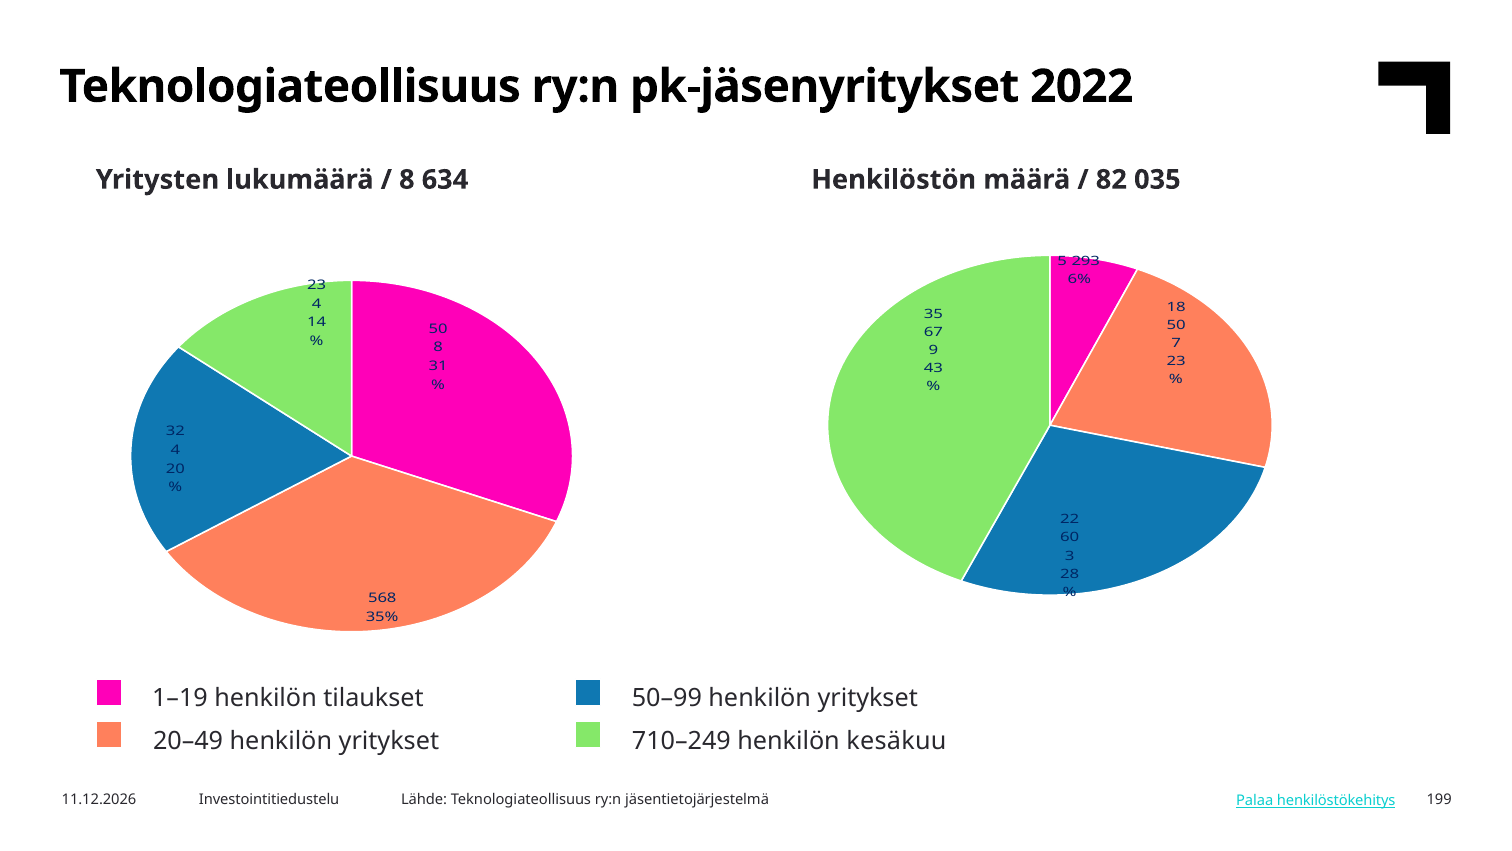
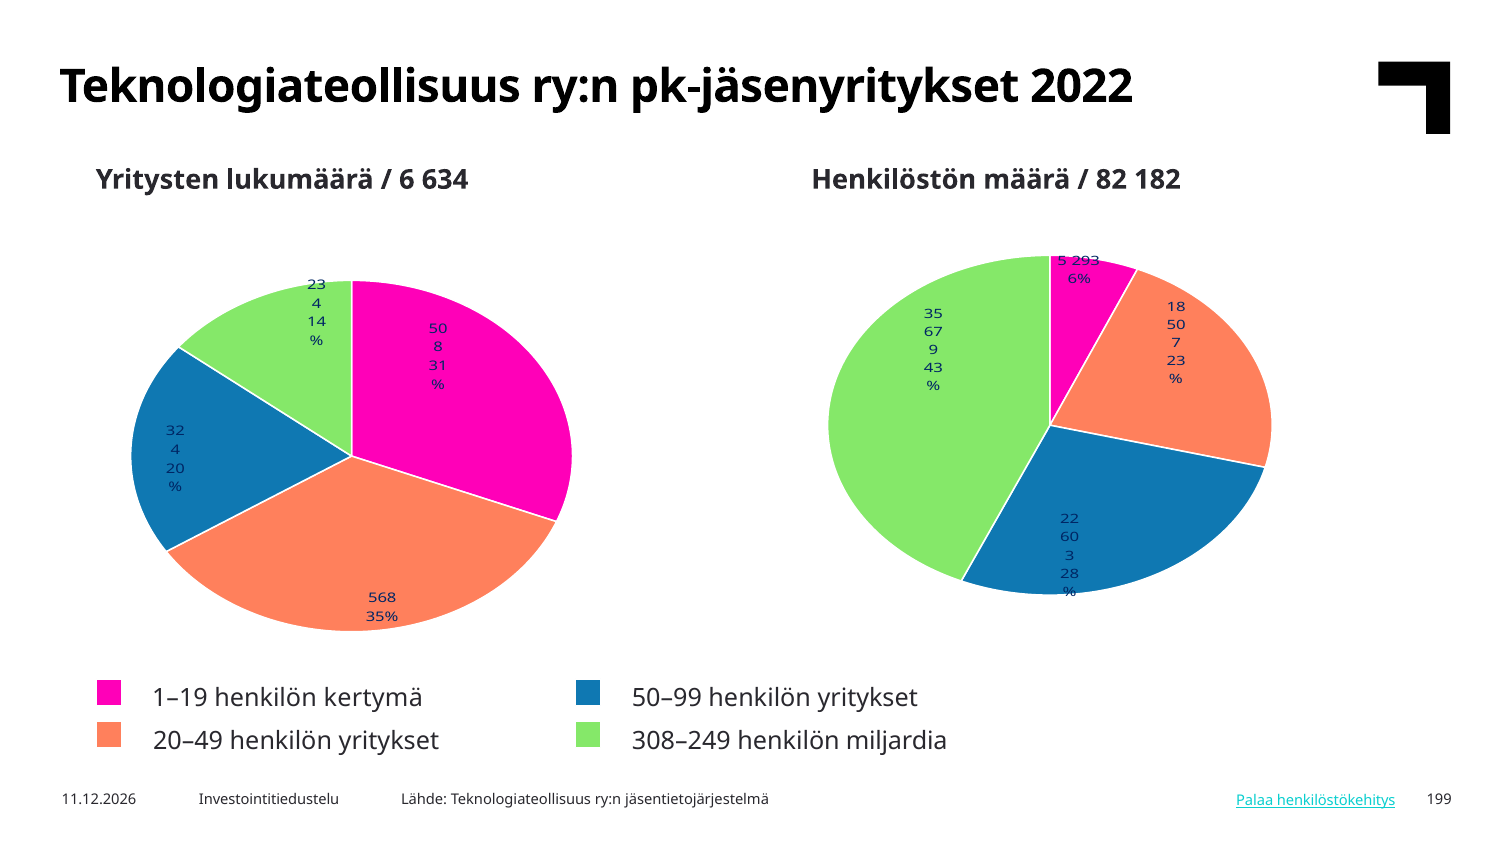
8 at (407, 180): 8 -> 6
035: 035 -> 182
tilaukset: tilaukset -> kertymä
710–249: 710–249 -> 308–249
kesäkuu: kesäkuu -> miljardia
